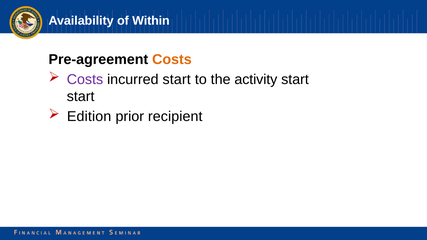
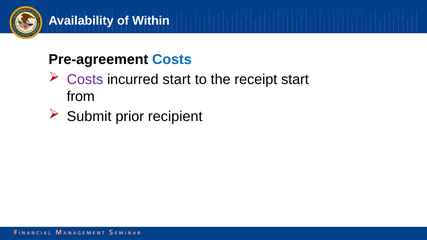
Costs at (172, 59) colour: orange -> blue
activity: activity -> receipt
start at (81, 97): start -> from
Edition: Edition -> Submit
